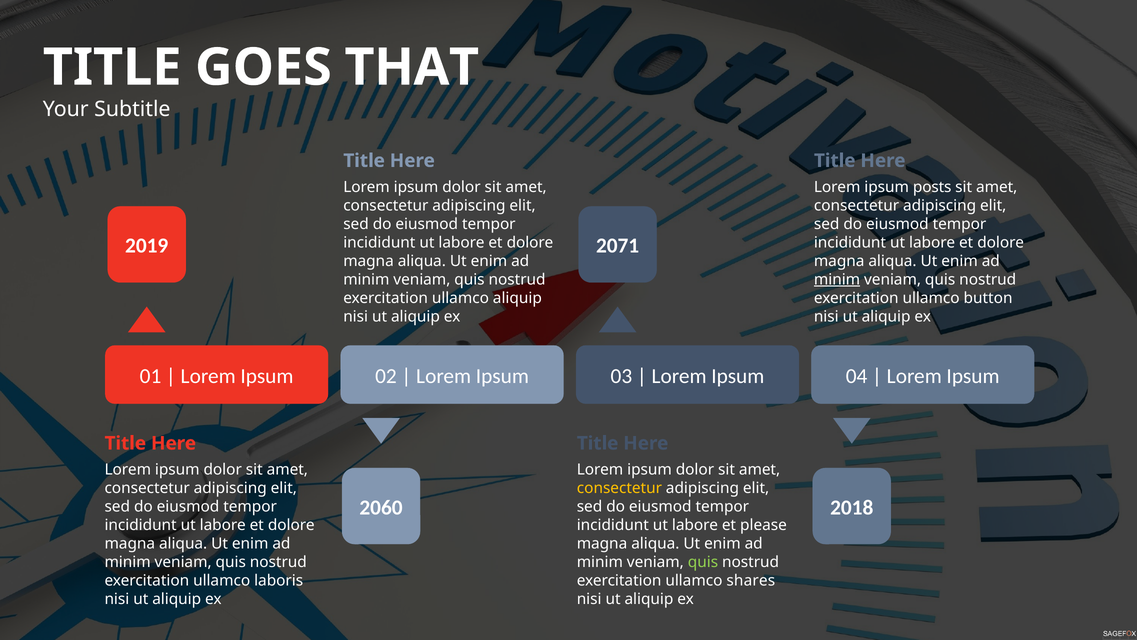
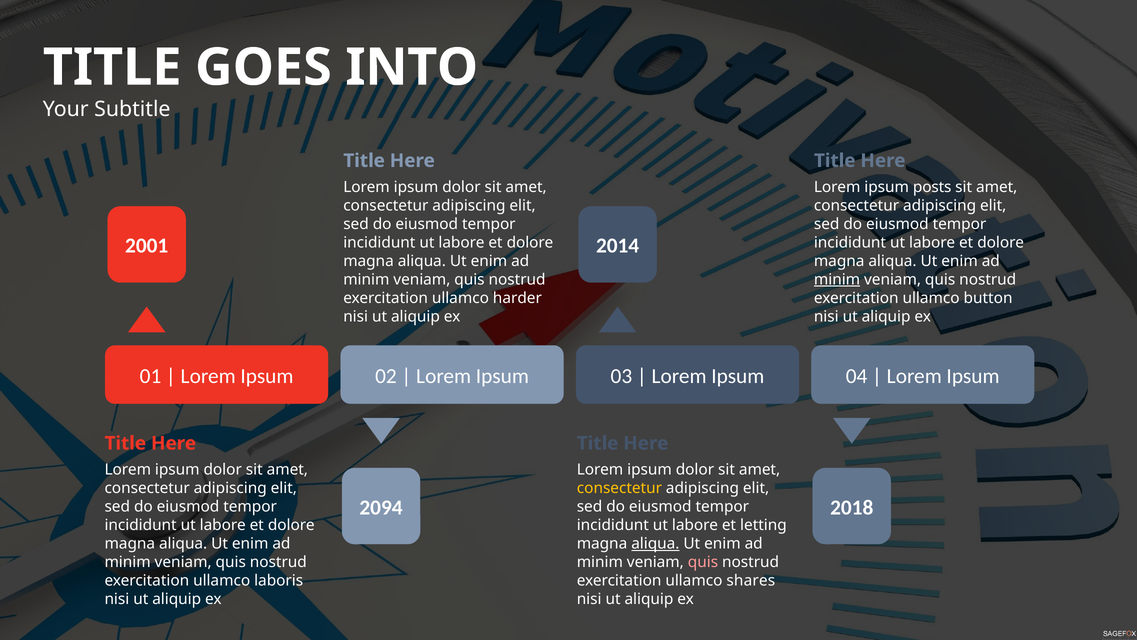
THAT: THAT -> INTO
2019: 2019 -> 2001
2071: 2071 -> 2014
ullamco aliquip: aliquip -> harder
2060: 2060 -> 2094
please: please -> letting
aliqua at (655, 543) underline: none -> present
quis at (703, 562) colour: light green -> pink
